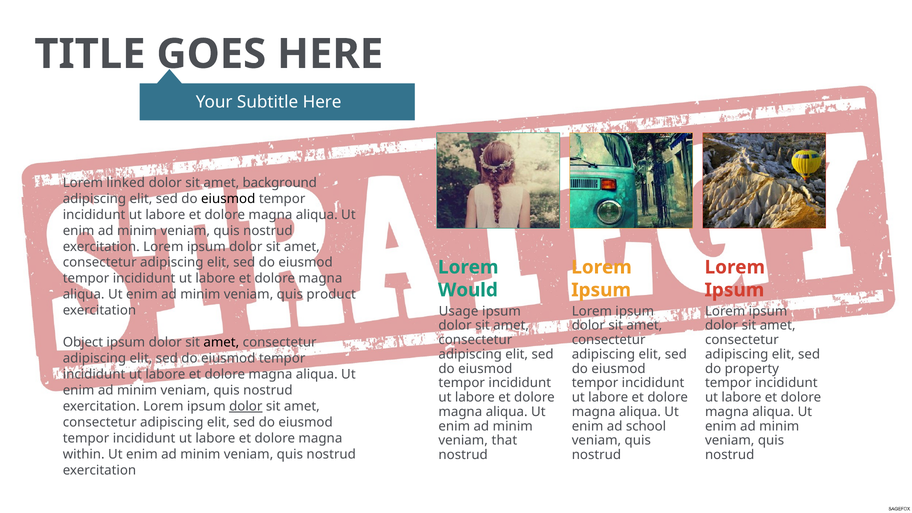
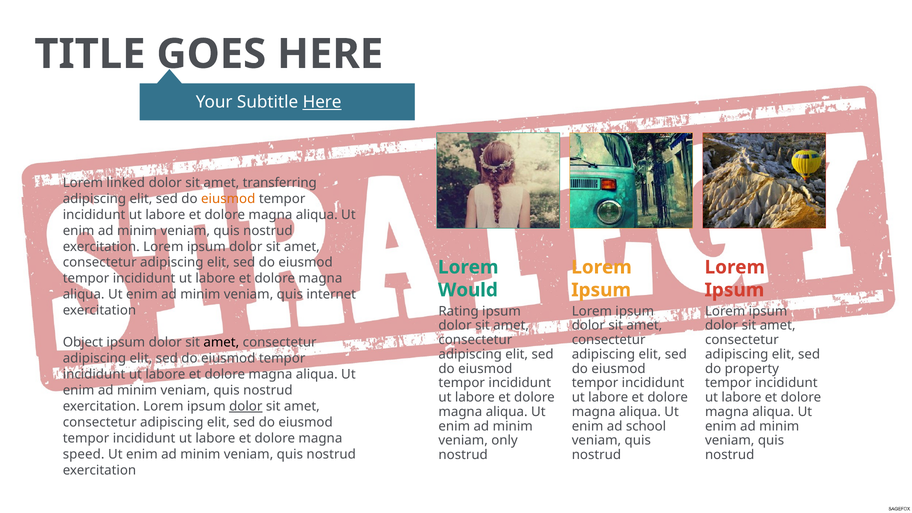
Here at (322, 102) underline: none -> present
background: background -> transferring
eiusmod at (228, 199) colour: black -> orange
product: product -> internet
Usage: Usage -> Rating
that: that -> only
within: within -> speed
